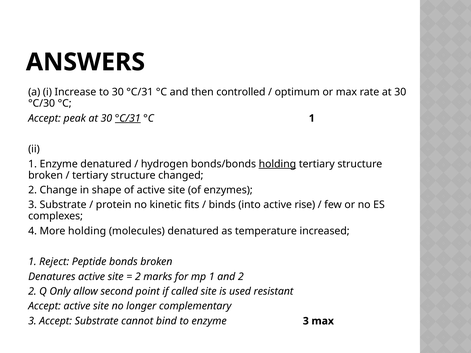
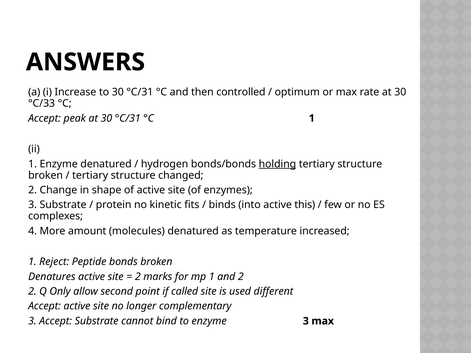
°C/30: °C/30 -> °C/33
°C/31 at (128, 118) underline: present -> none
rise: rise -> this
More holding: holding -> amount
resistant: resistant -> different
